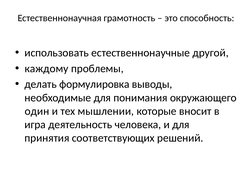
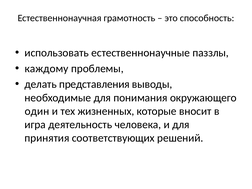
другой: другой -> паззлы
формулировка: формулировка -> представления
мышлении: мышлении -> жизненных
